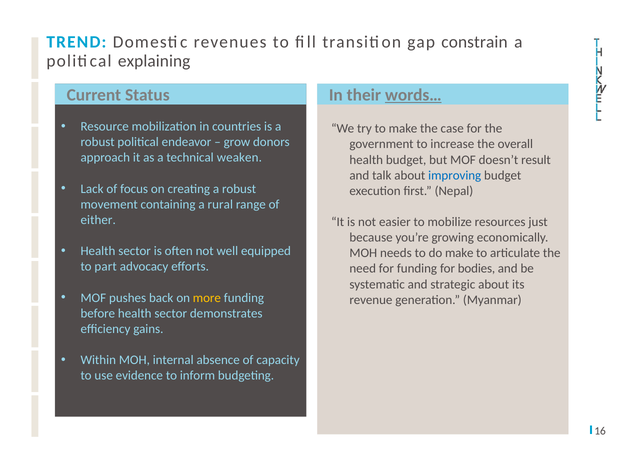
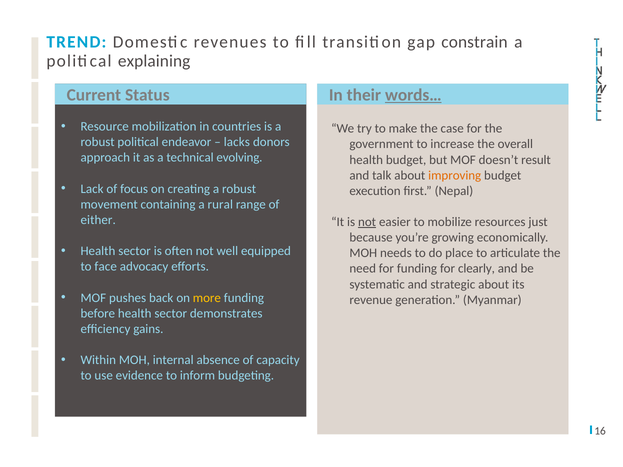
grow: grow -> lacks
weaken: weaken -> evolving
improving colour: blue -> orange
not at (367, 222) underline: none -> present
do make: make -> place
part: part -> face
bodies: bodies -> clearly
